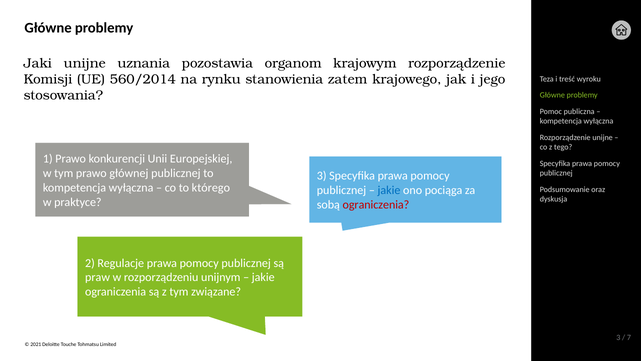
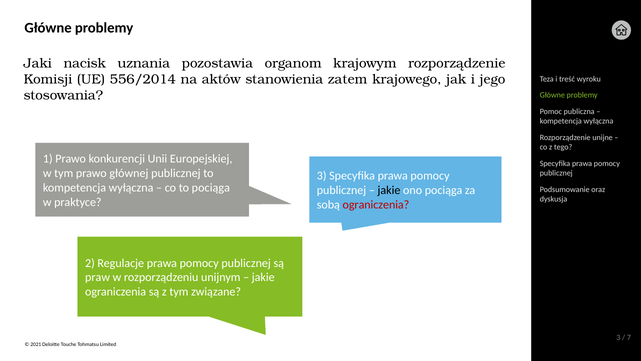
Jaki unijne: unijne -> nacisk
560/2014: 560/2014 -> 556/2014
rynku: rynku -> aktów
to którego: którego -> pociąga
jakie at (389, 190) colour: blue -> black
